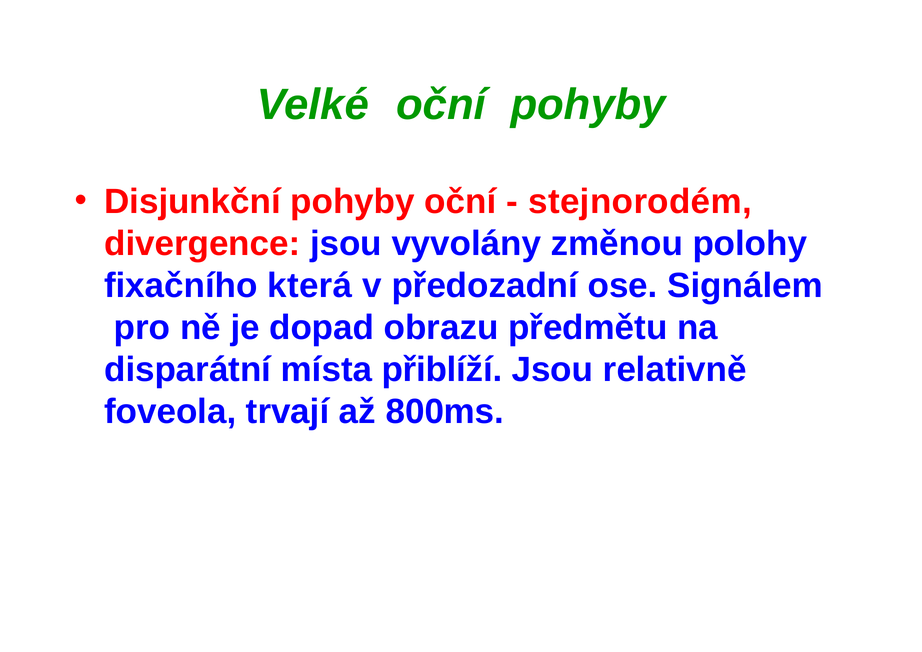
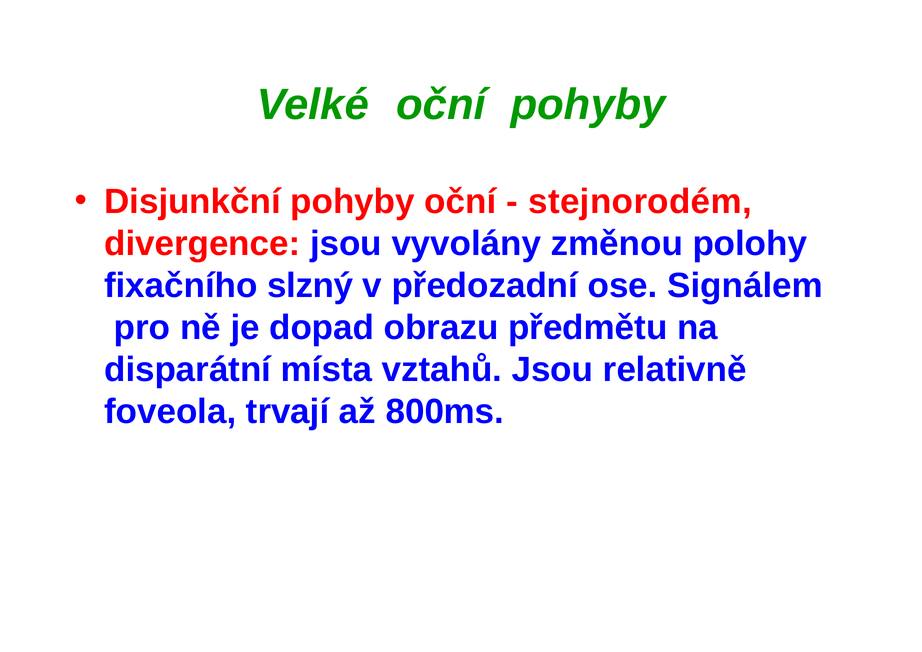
která: která -> slzný
přiblíží: přiblíží -> vztahů
